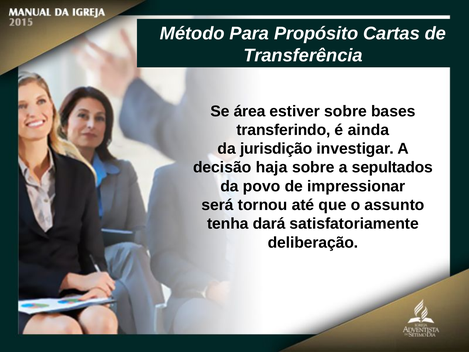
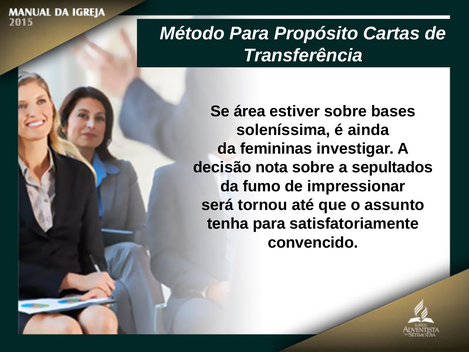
transferindo: transferindo -> soleníssima
jurisdição: jurisdição -> femininas
haja: haja -> nota
povo: povo -> fumo
tenha dará: dará -> para
deliberação: deliberação -> convencido
